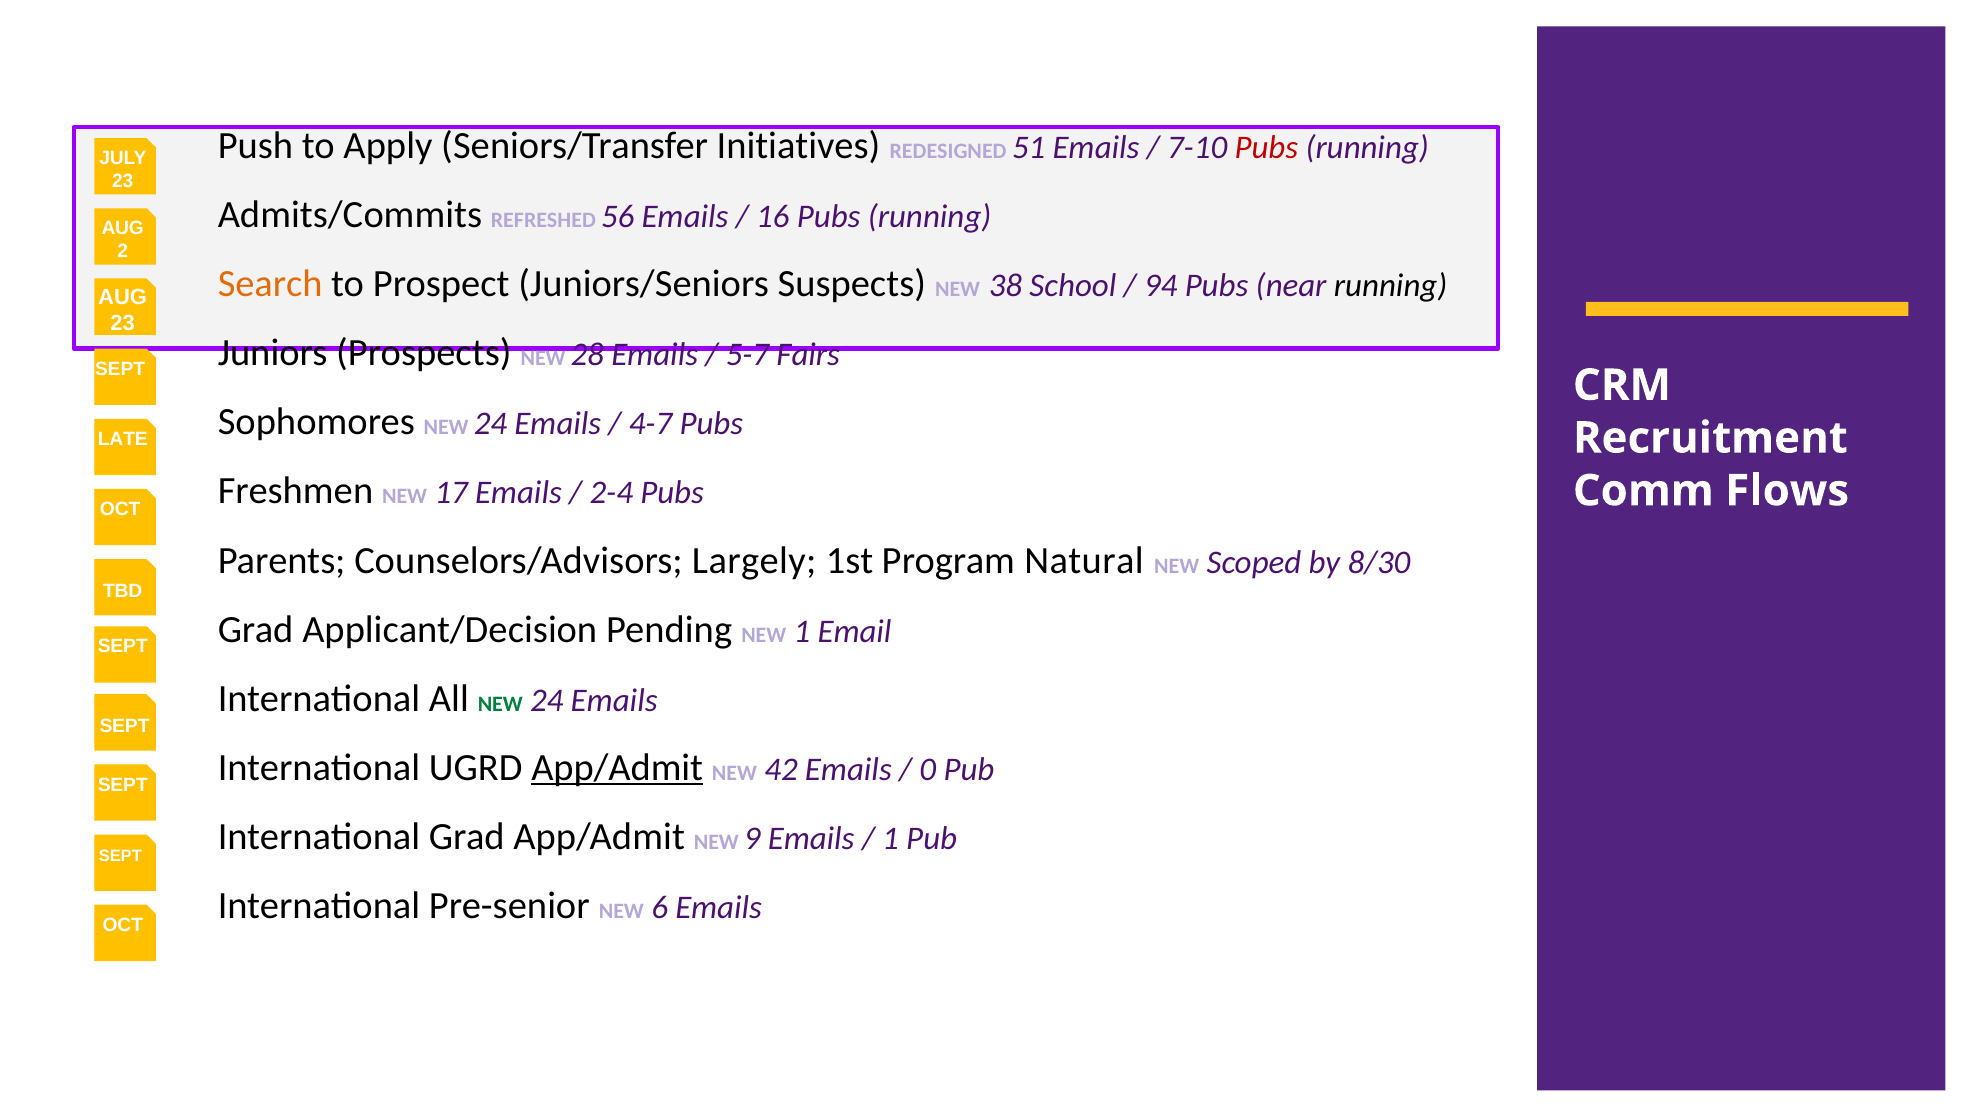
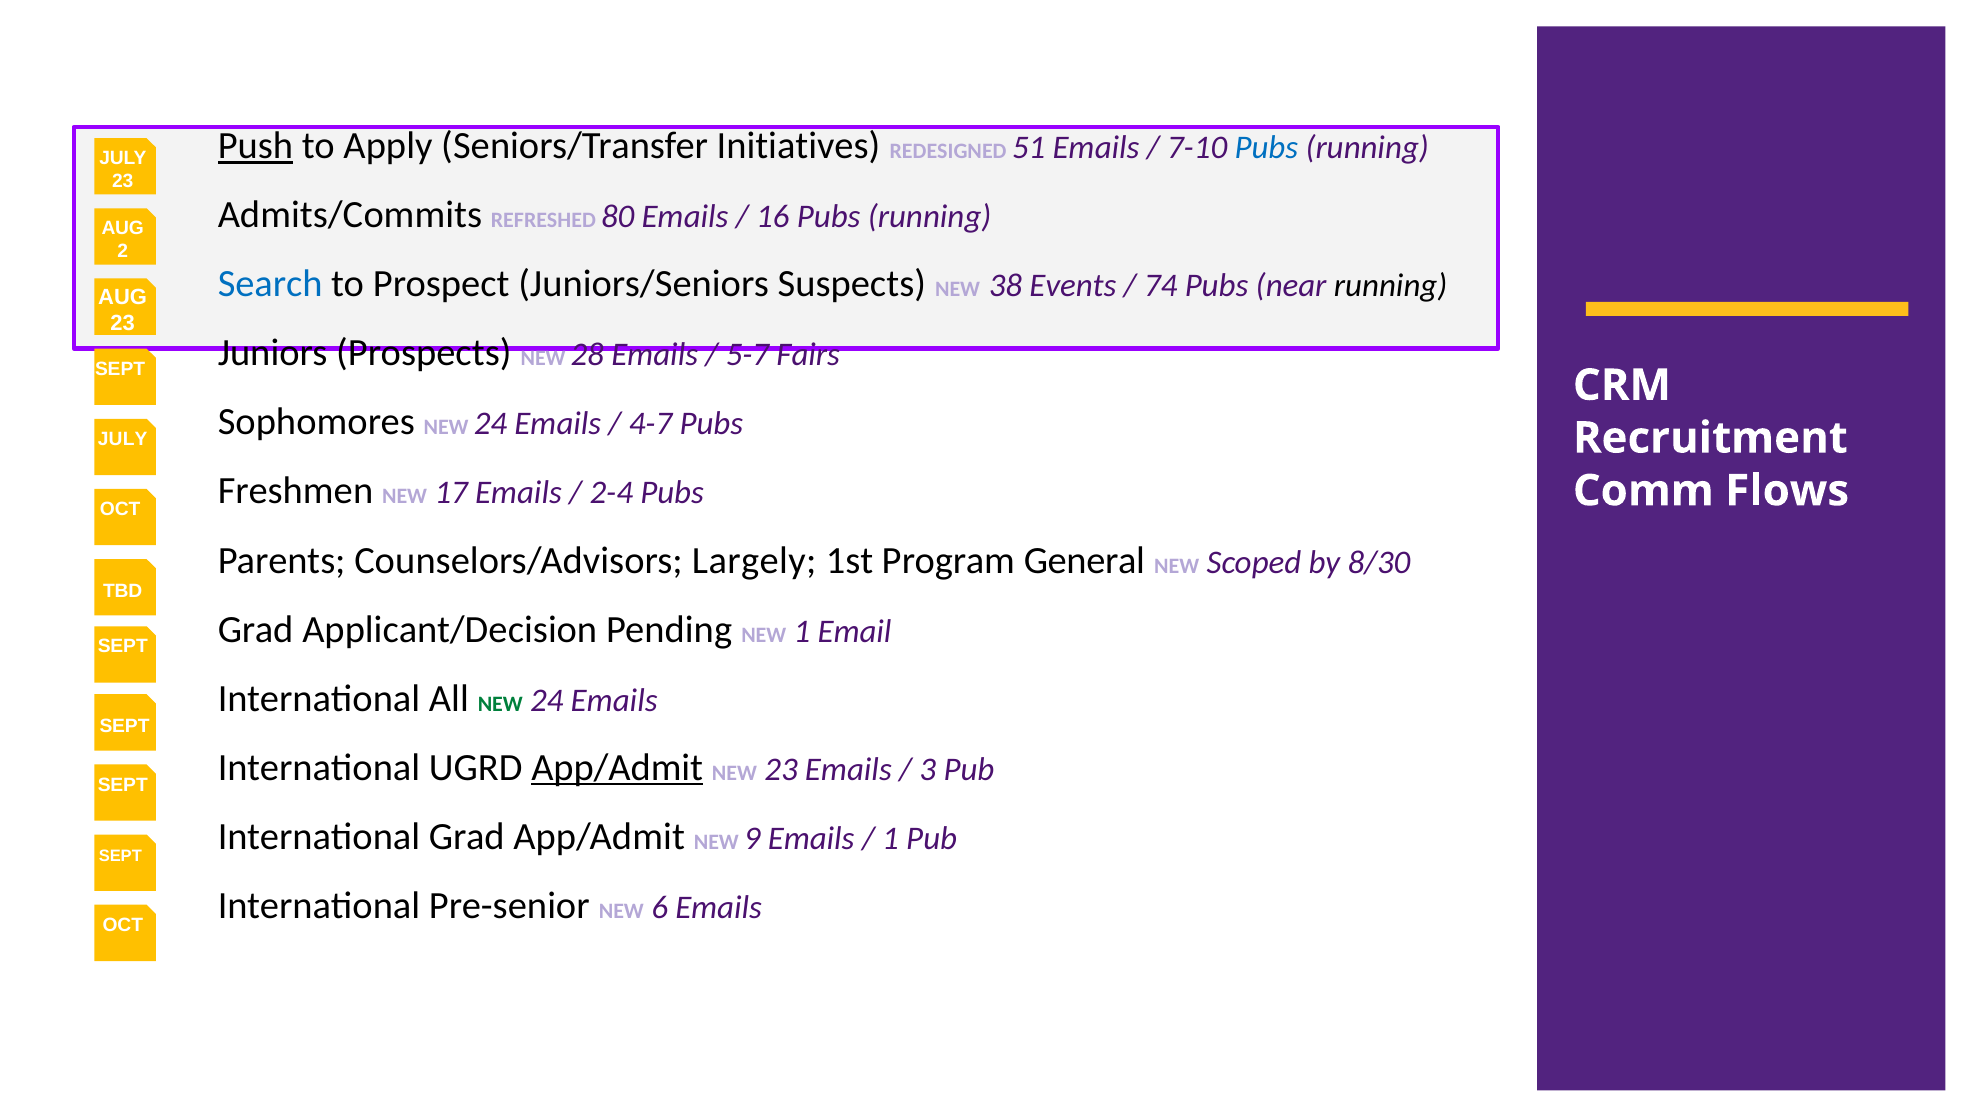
Push underline: none -> present
Pubs at (1266, 148) colour: red -> blue
56: 56 -> 80
Search colour: orange -> blue
School: School -> Events
94: 94 -> 74
LATE at (123, 439): LATE -> JULY
Natural: Natural -> General
NEW 42: 42 -> 23
0: 0 -> 3
